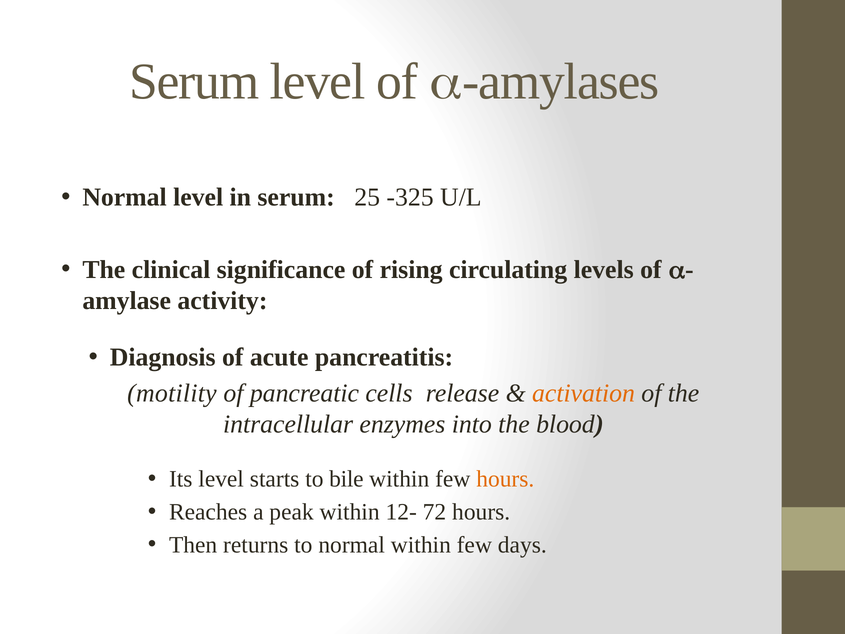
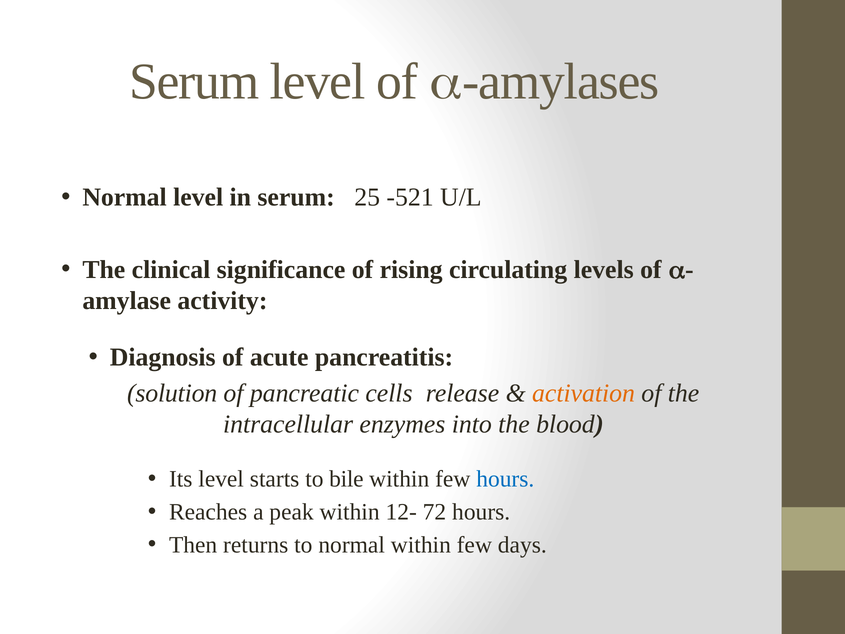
-325: -325 -> -521
motility: motility -> solution
hours at (505, 479) colour: orange -> blue
